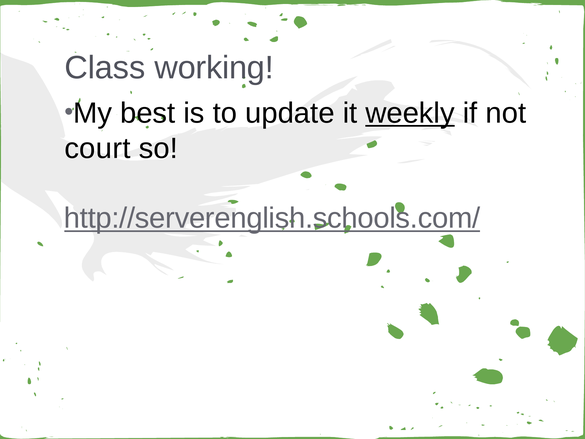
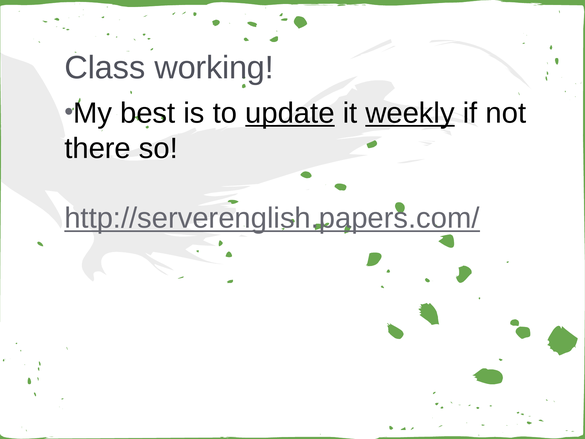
update underline: none -> present
court: court -> there
http://serverenglish.schools.com/: http://serverenglish.schools.com/ -> http://serverenglish.papers.com/
